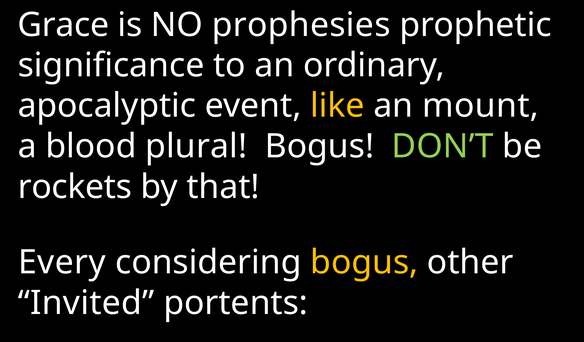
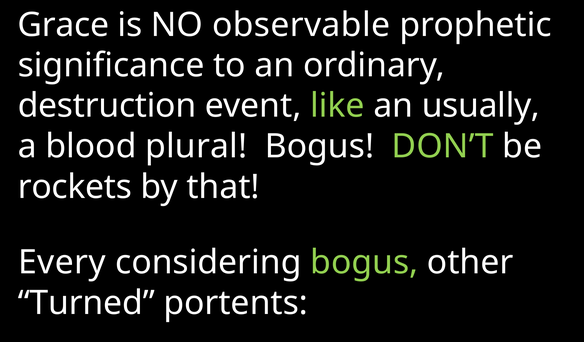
prophesies: prophesies -> observable
apocalyptic: apocalyptic -> destruction
like colour: yellow -> light green
mount: mount -> usually
bogus at (364, 263) colour: yellow -> light green
Invited: Invited -> Turned
